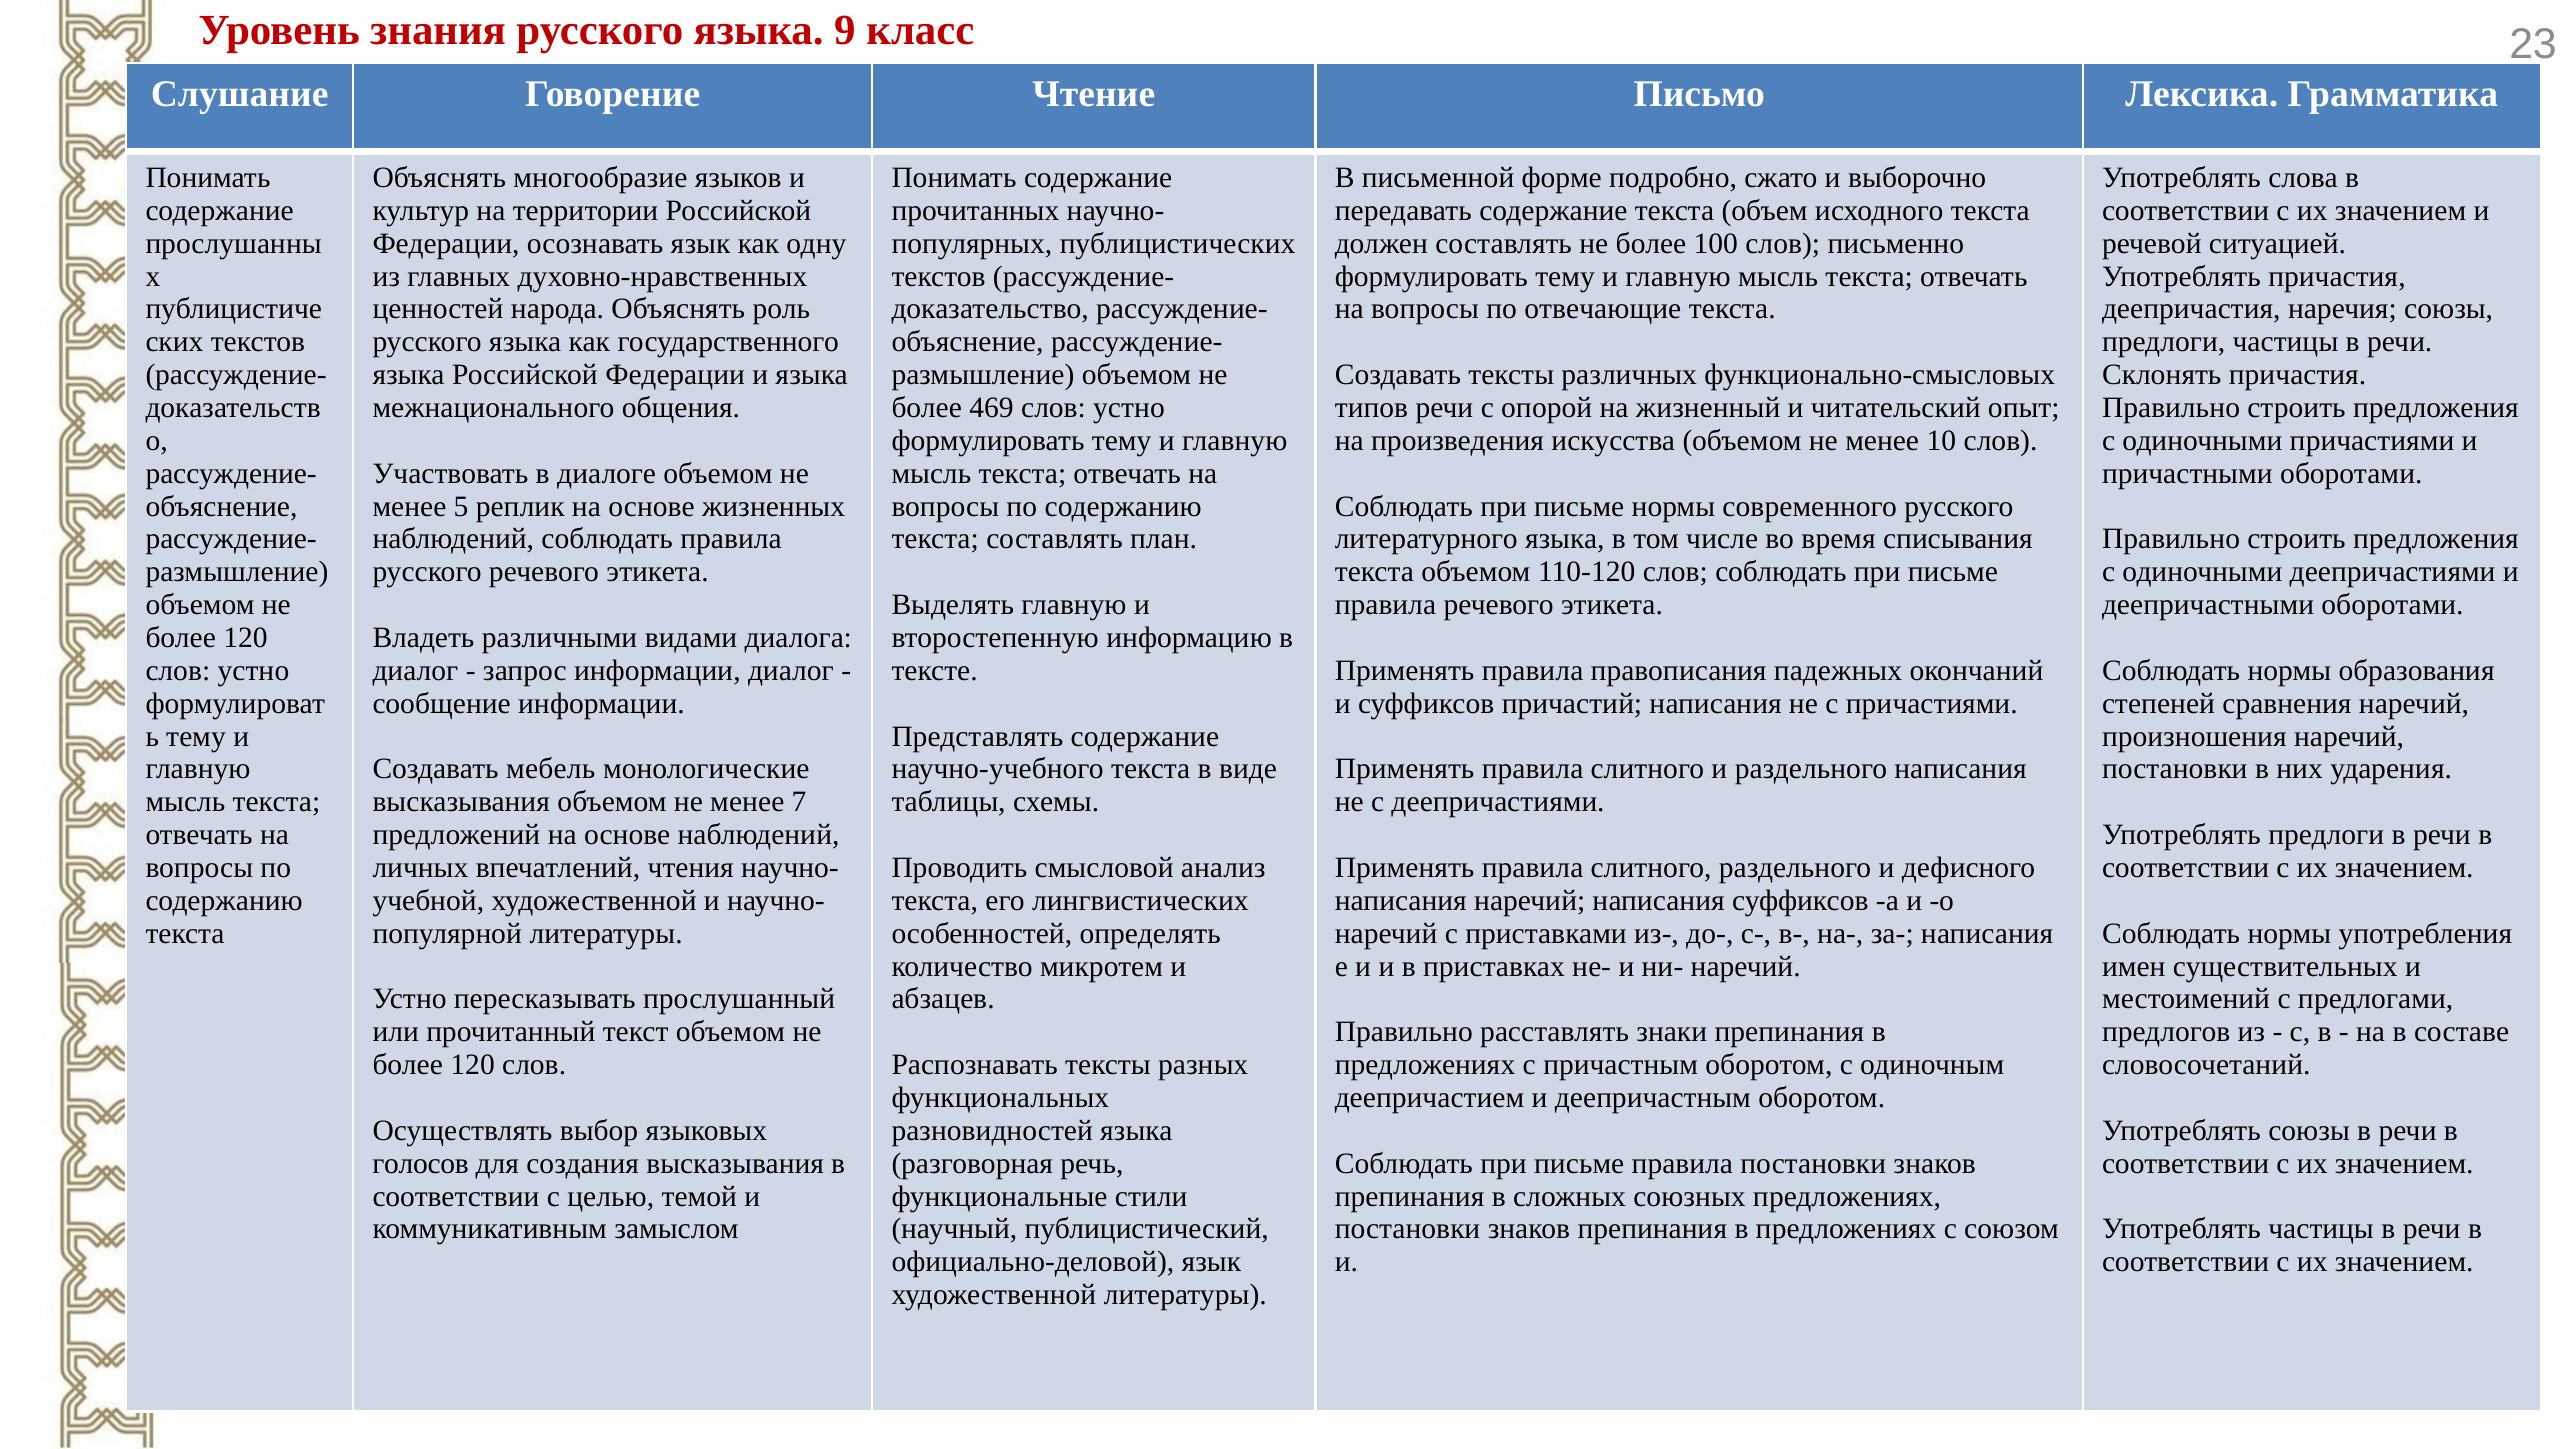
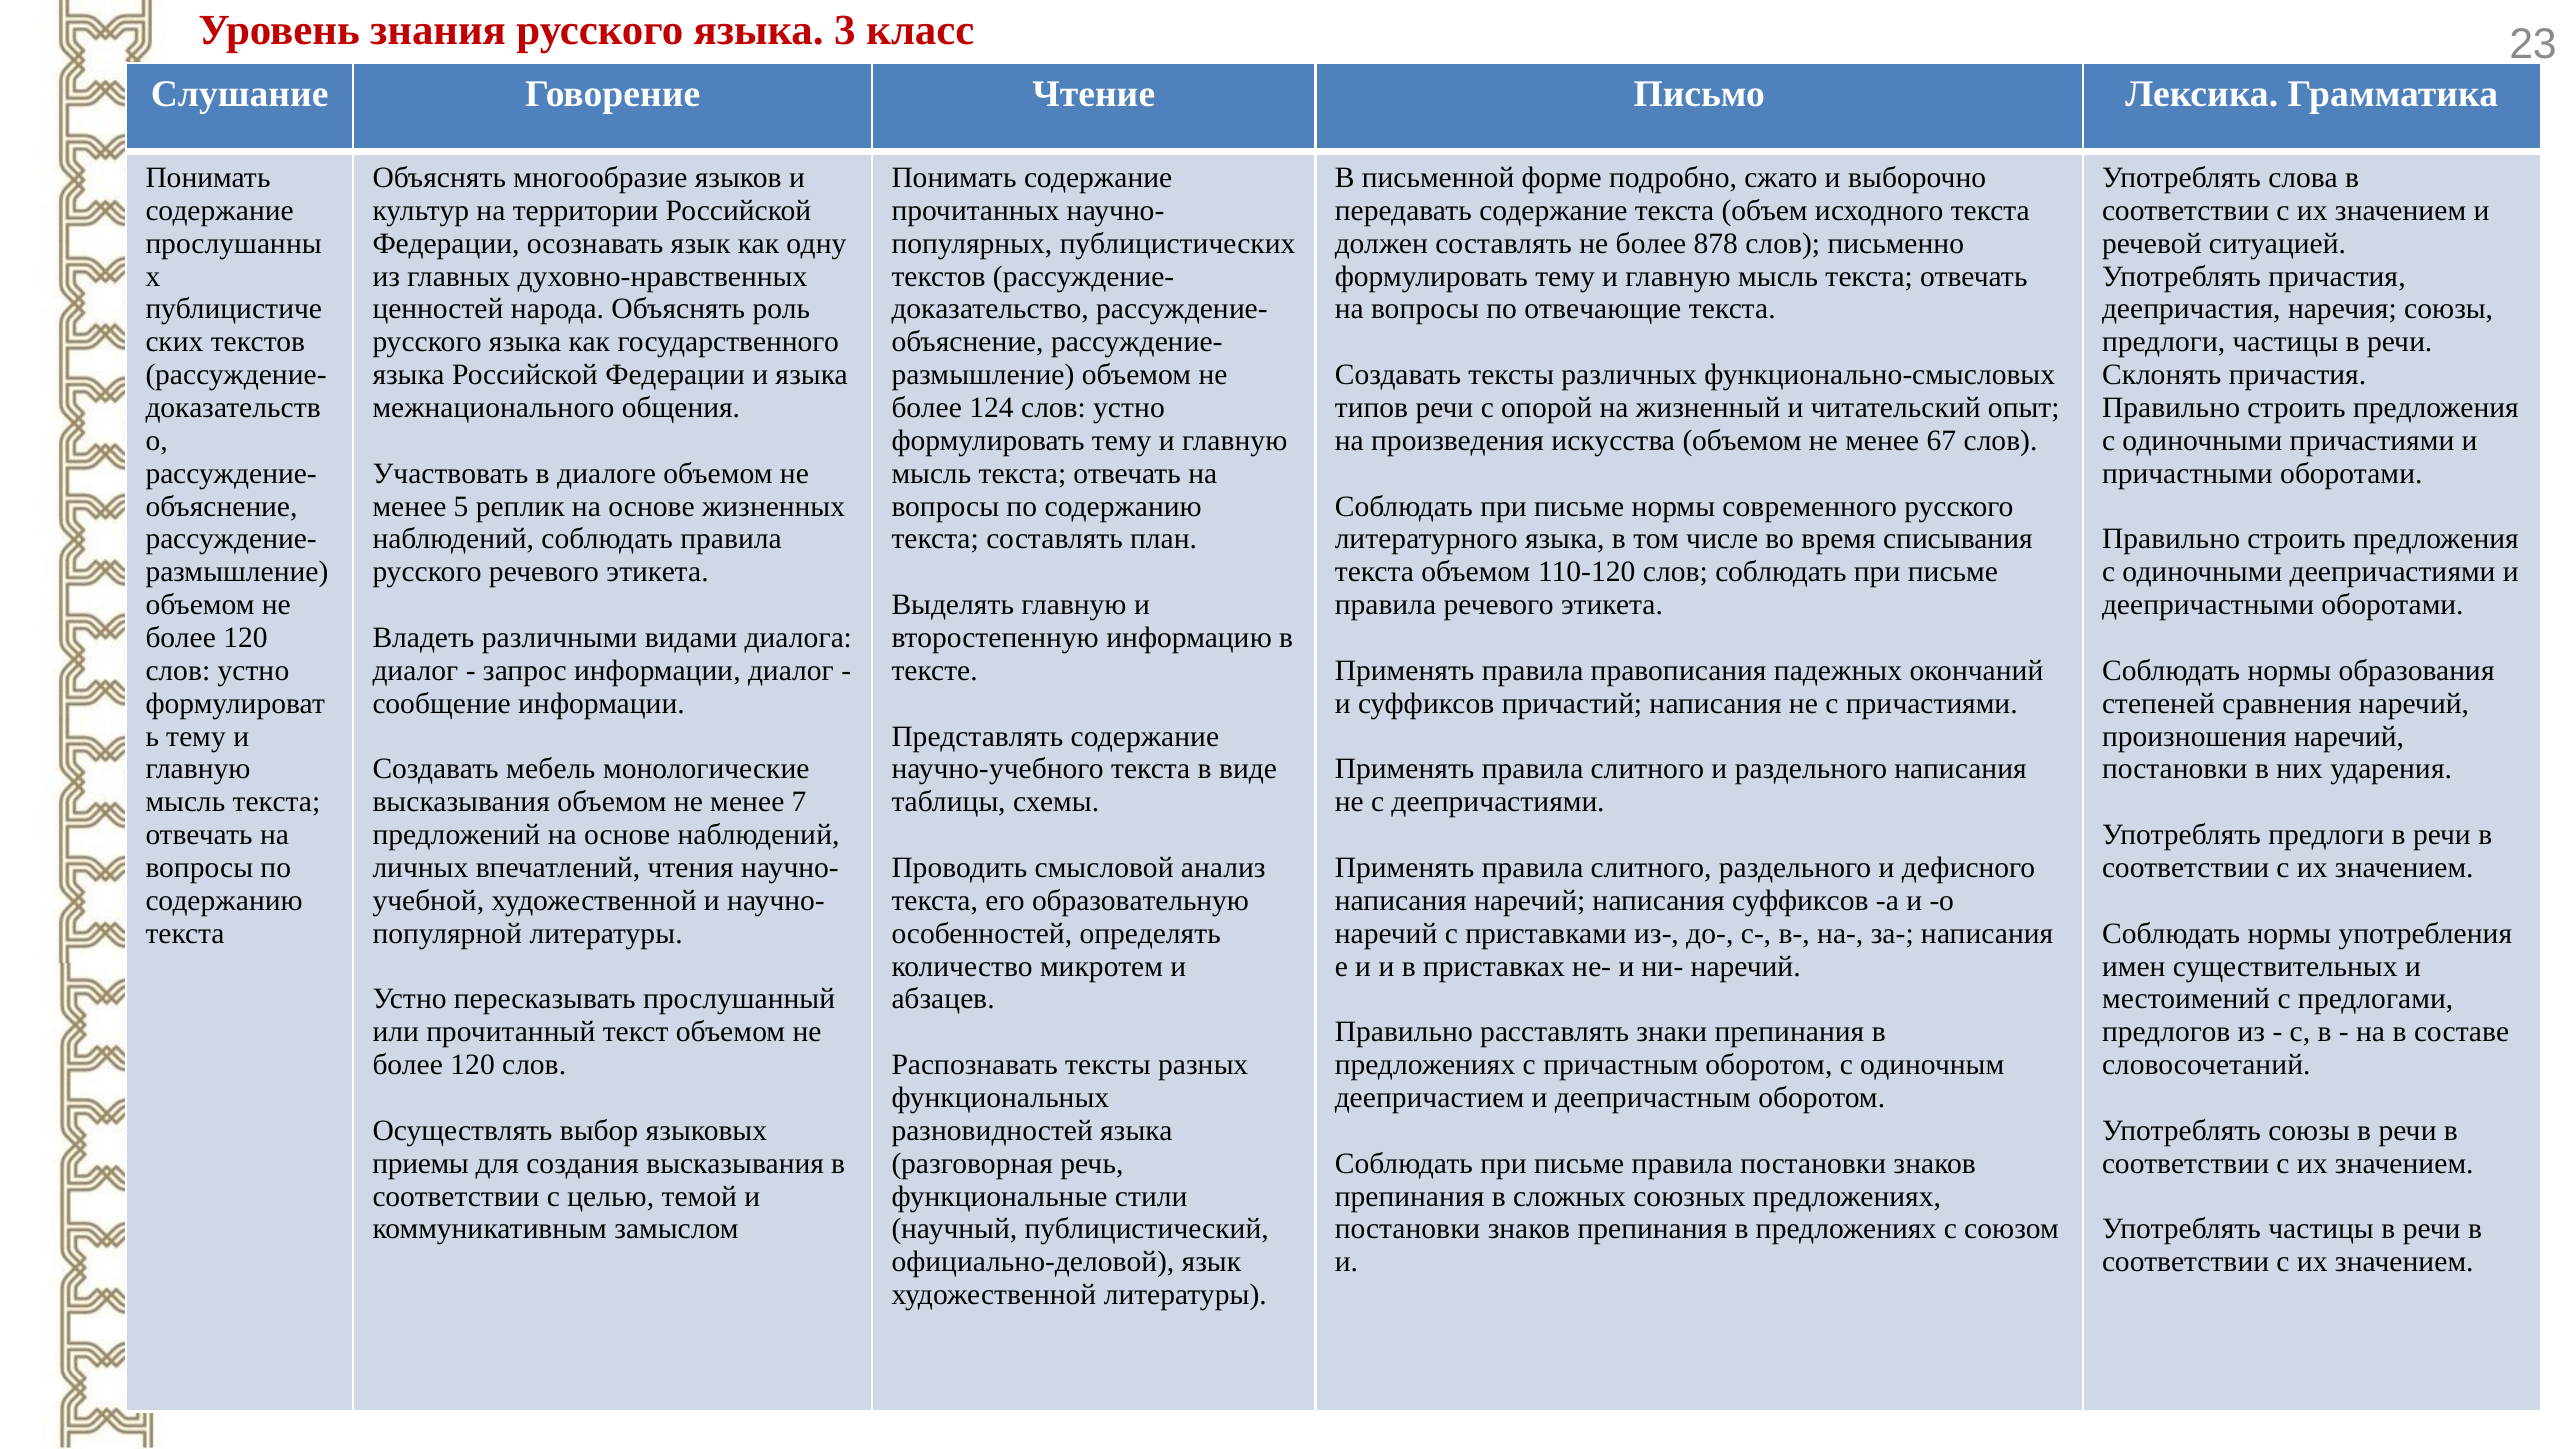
9: 9 -> 3
100: 100 -> 878
469: 469 -> 124
10: 10 -> 67
лингвистических: лингвистических -> образовательную
голосов: голосов -> приемы
